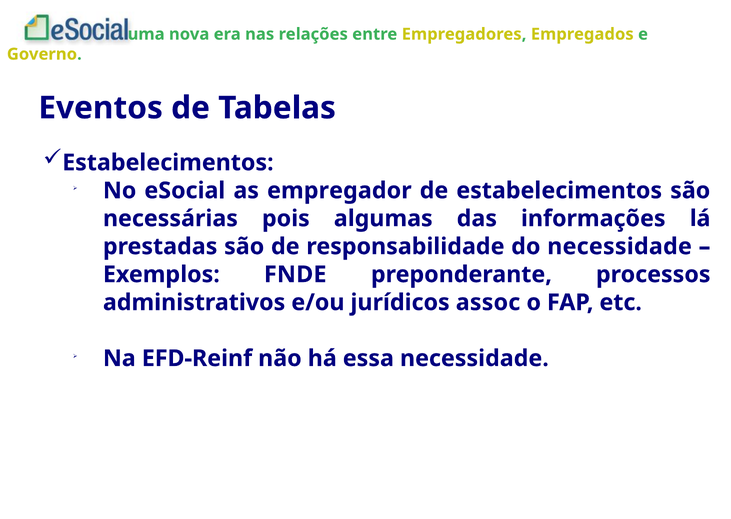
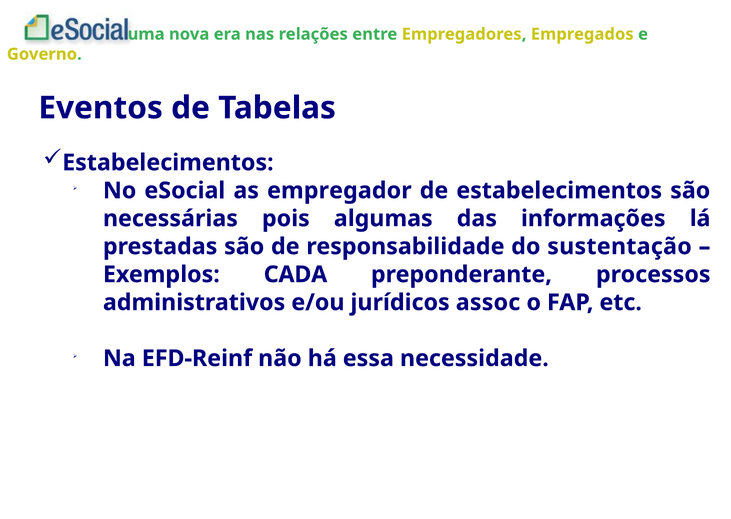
do necessidade: necessidade -> sustentação
FNDE: FNDE -> CADA
